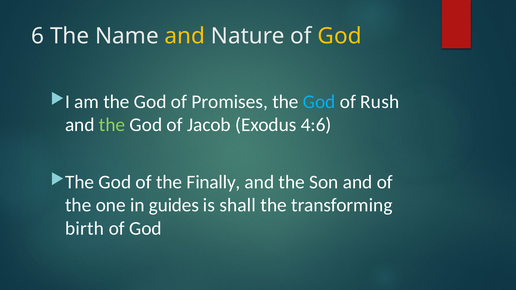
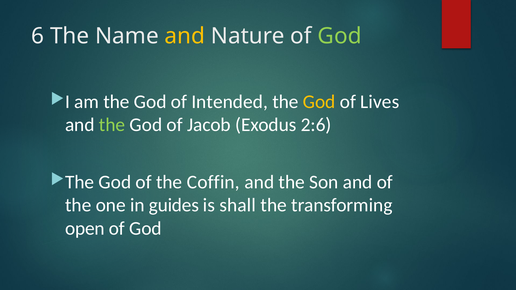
God at (340, 36) colour: yellow -> light green
Promises: Promises -> Intended
God at (319, 102) colour: light blue -> yellow
Rush: Rush -> Lives
4:6: 4:6 -> 2:6
Finally: Finally -> Coffin
birth: birth -> open
